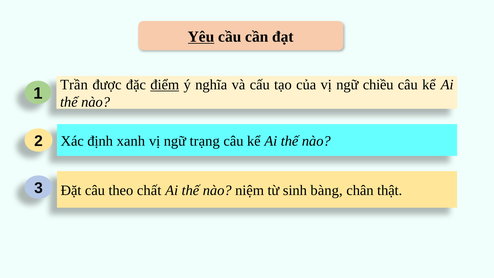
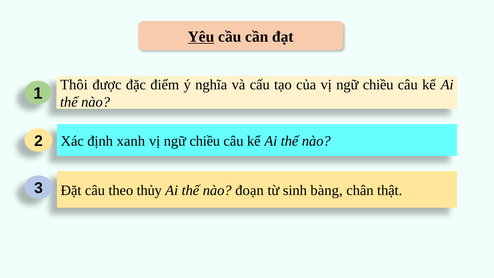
Trần: Trần -> Thôi
điểm underline: present -> none
trạng at (205, 141): trạng -> chiều
chất: chất -> thủy
niệm: niệm -> đoạn
